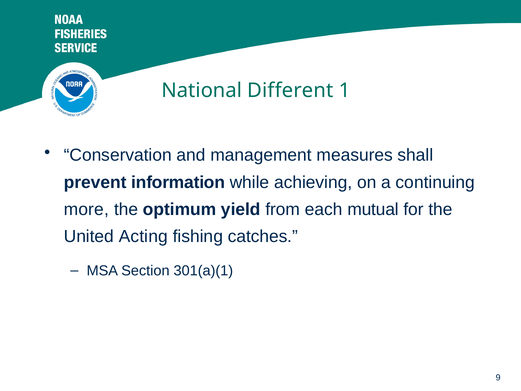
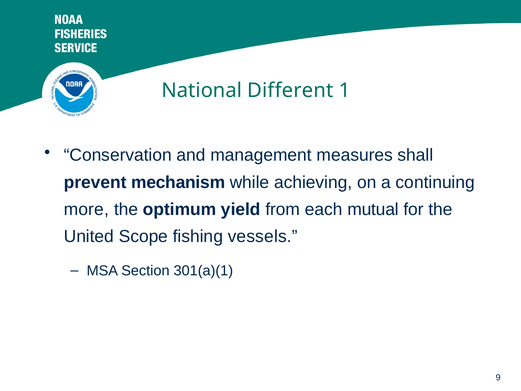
information: information -> mechanism
Acting: Acting -> Scope
catches: catches -> vessels
